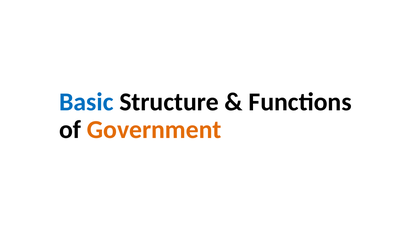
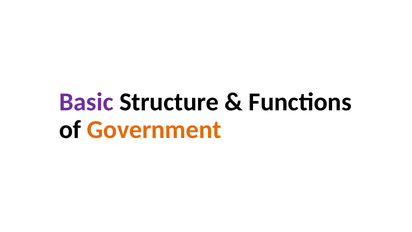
Basic colour: blue -> purple
